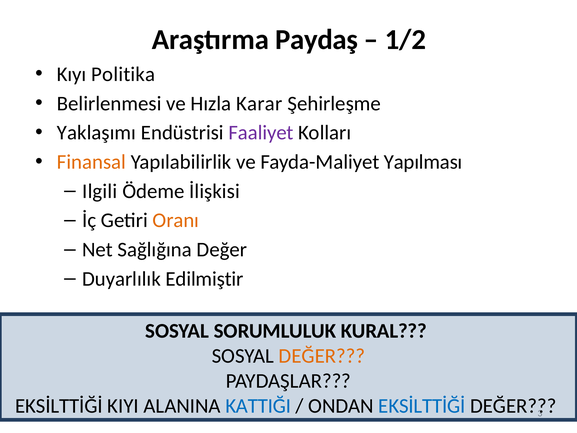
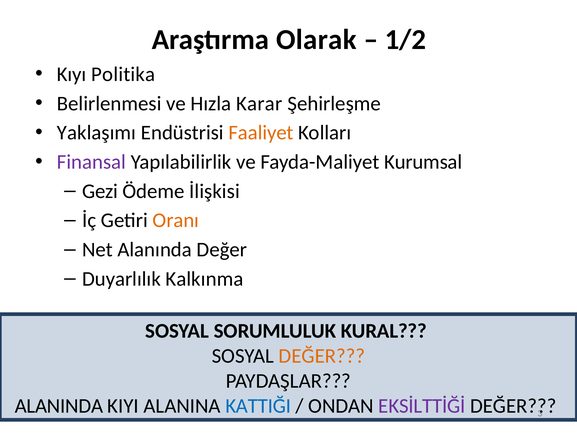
Paydaş: Paydaş -> Olarak
Faaliyet colour: purple -> orange
Finansal colour: orange -> purple
Yapılması: Yapılması -> Kurumsal
Ilgili: Ilgili -> Gezi
Sağlığına: Sağlığına -> Alanında
Edilmiştir: Edilmiştir -> Kalkınma
EKSİLTTİĞİ at (59, 406): EKSİLTTİĞİ -> ALANINDA
EKSİLTTİĞİ at (422, 406) colour: blue -> purple
